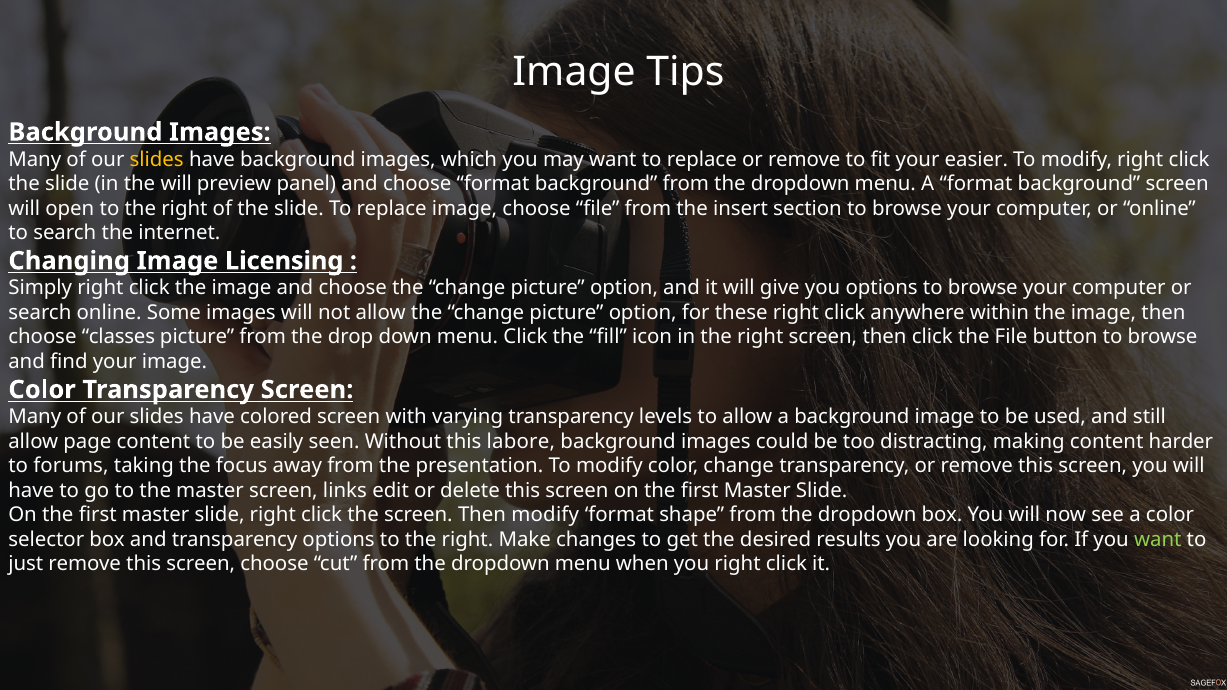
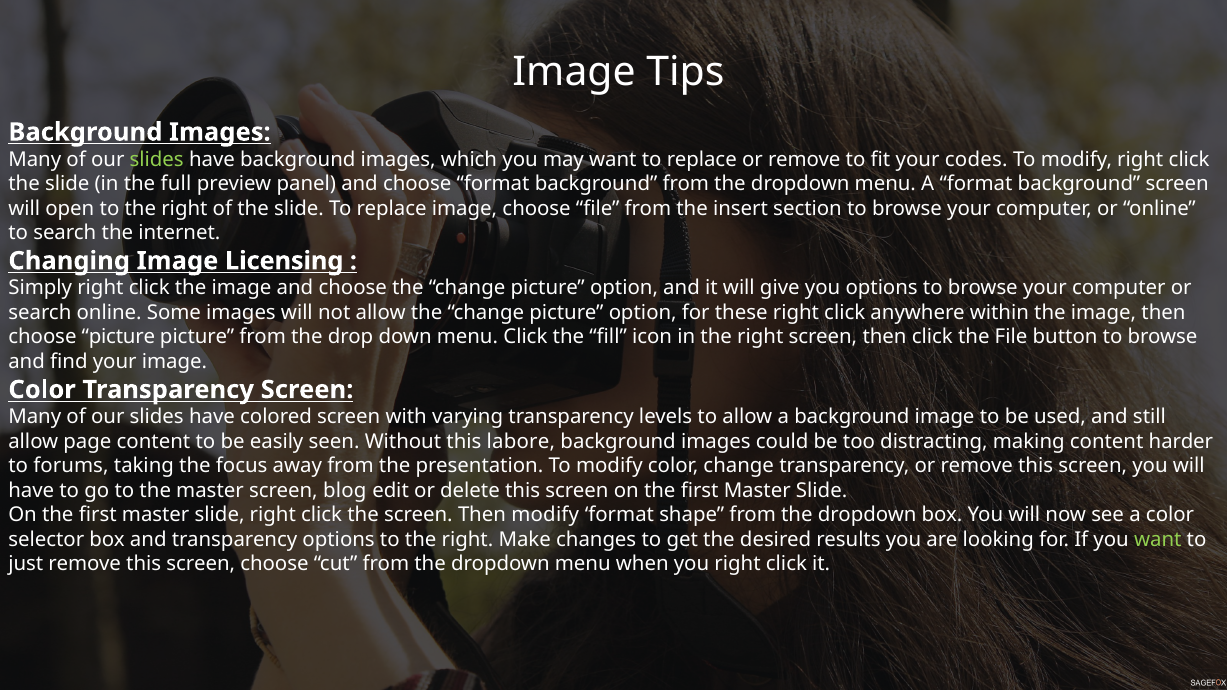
slides at (157, 159) colour: yellow -> light green
easier: easier -> codes
the will: will -> full
choose classes: classes -> picture
links: links -> blog
